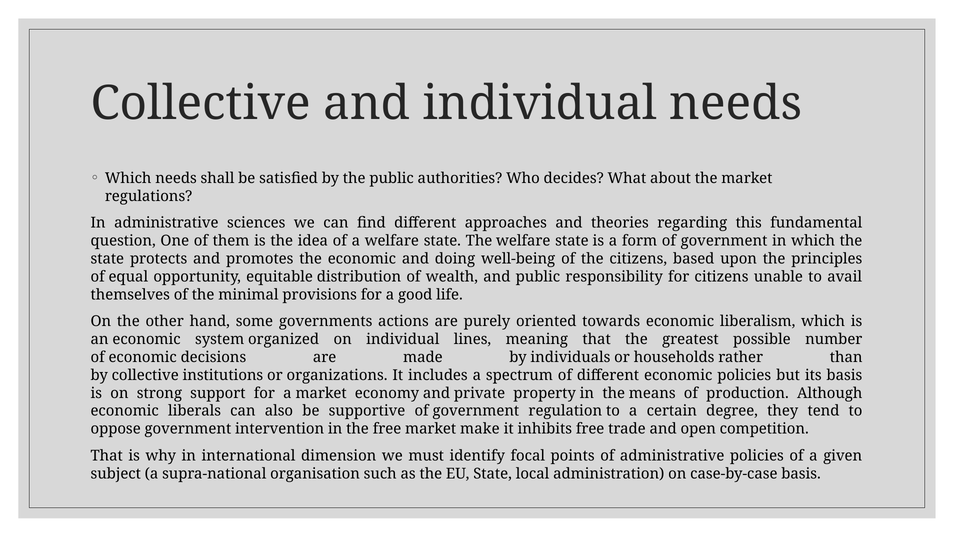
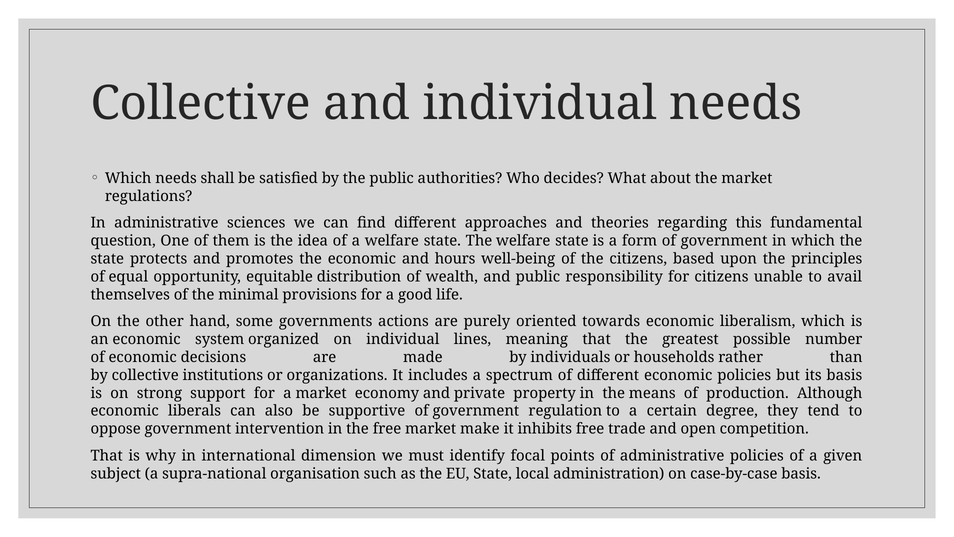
doing: doing -> hours
